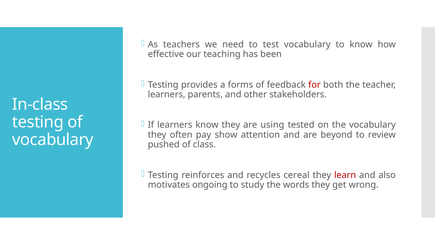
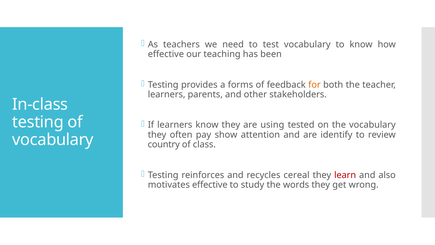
for colour: red -> orange
beyond: beyond -> identify
pushed: pushed -> country
motivates ongoing: ongoing -> effective
